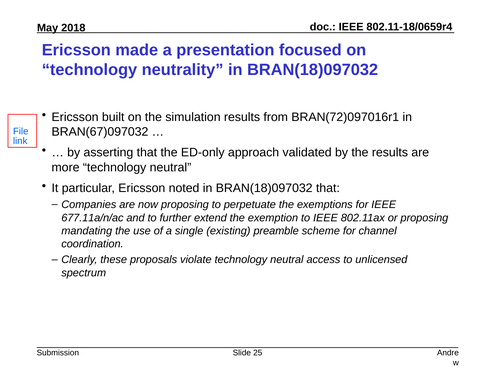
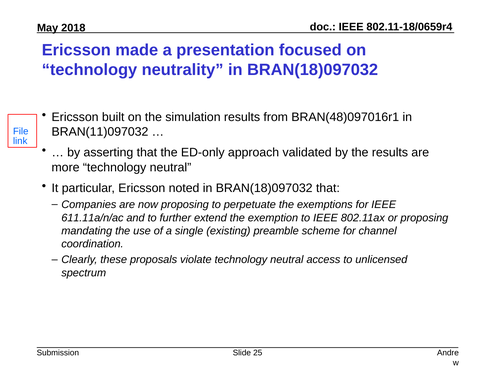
BRAN(72)097016r1: BRAN(72)097016r1 -> BRAN(48)097016r1
BRAN(67)097032: BRAN(67)097032 -> BRAN(11)097032
677.11a/n/ac: 677.11a/n/ac -> 611.11a/n/ac
